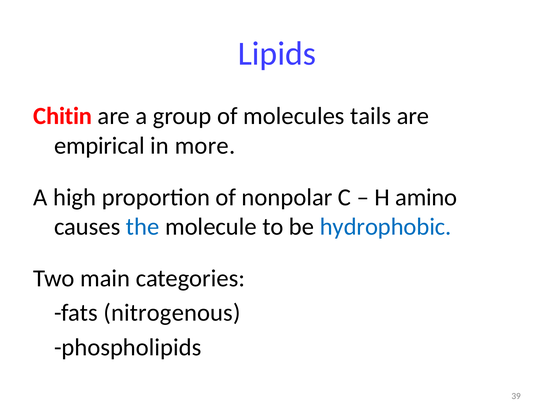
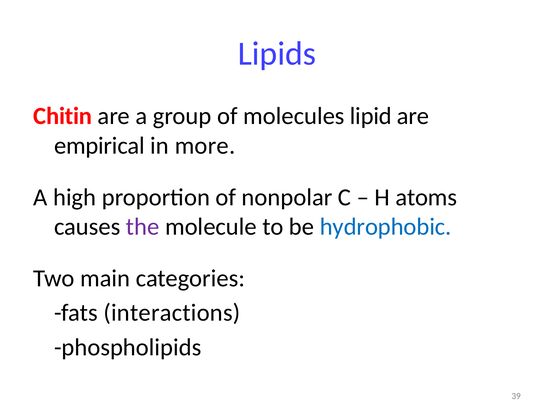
tails: tails -> lipid
amino: amino -> atoms
the colour: blue -> purple
nitrogenous: nitrogenous -> interactions
